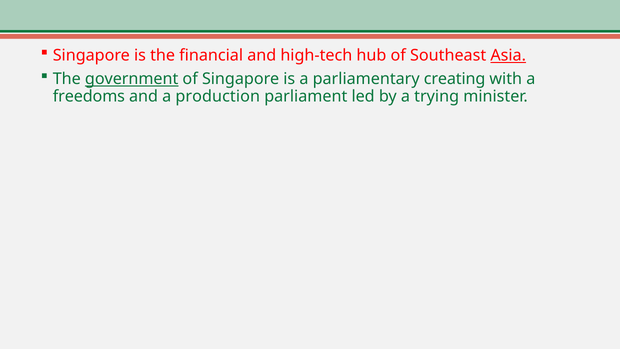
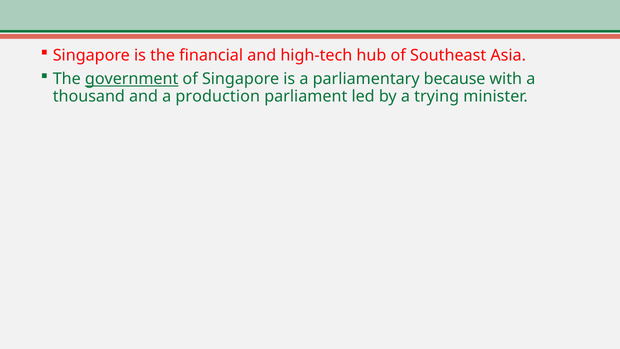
Asia underline: present -> none
creating: creating -> because
freedoms: freedoms -> thousand
